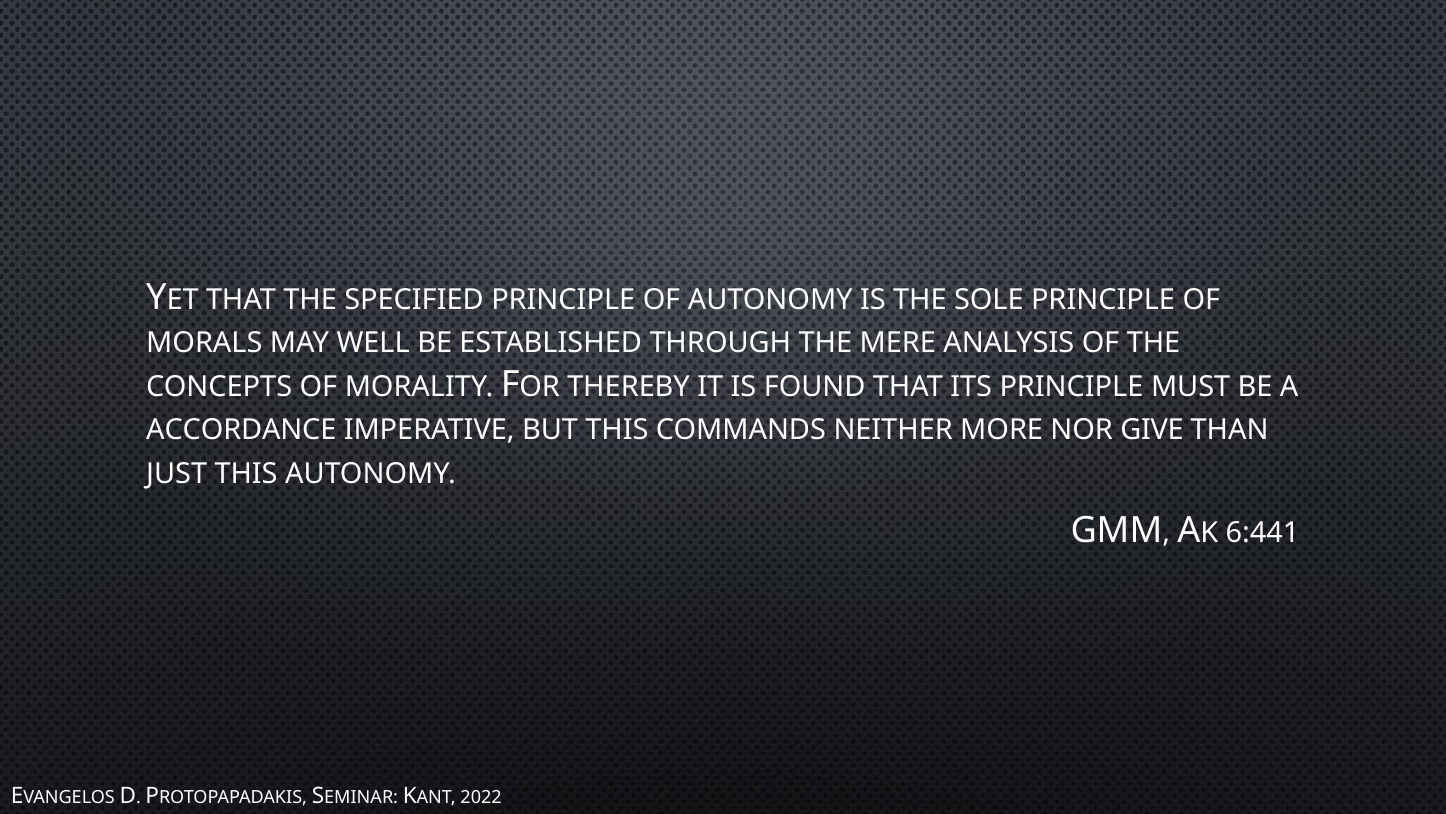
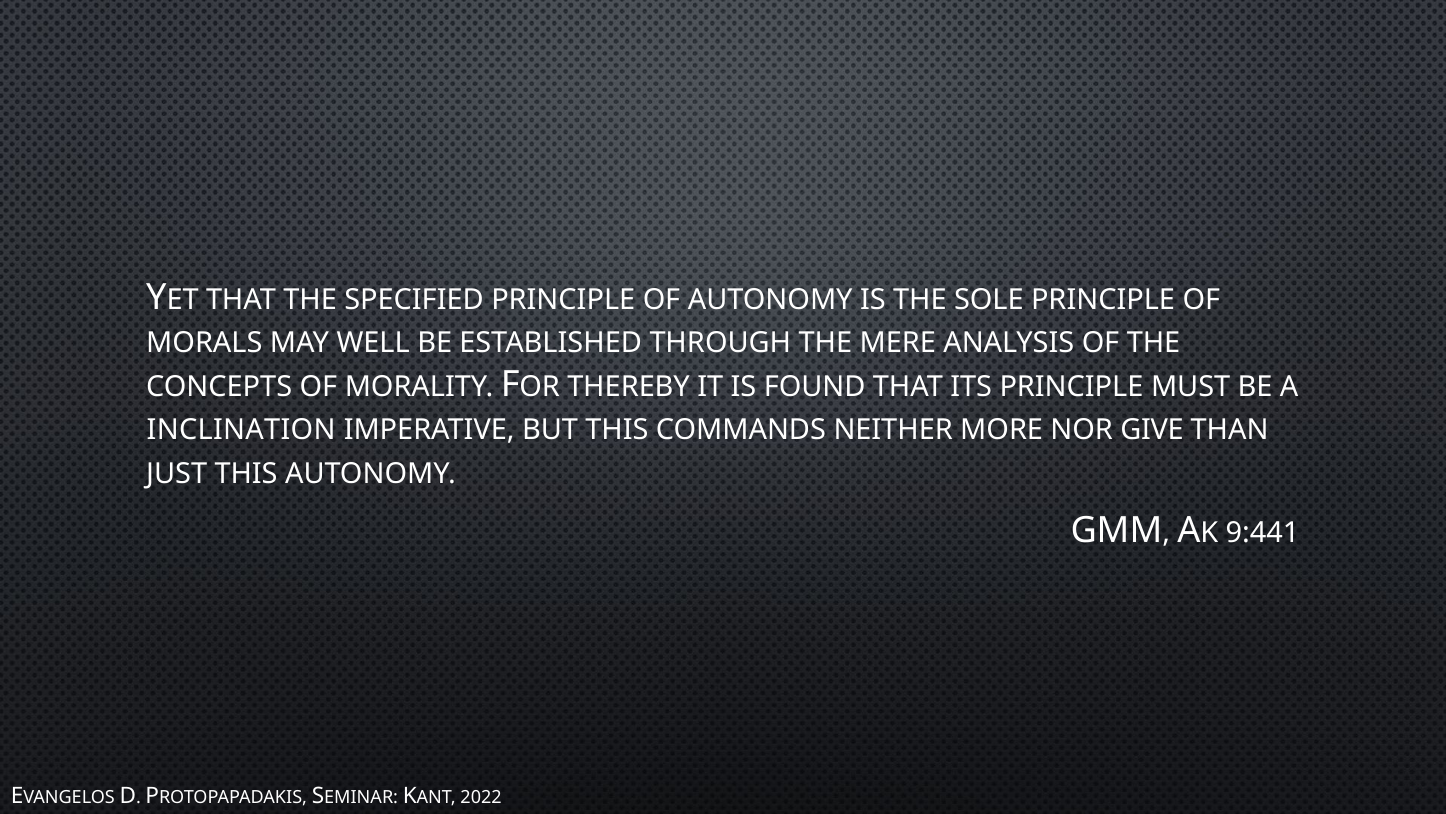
ACCORDANCE: ACCORDANCE -> INCLINATION
6:441: 6:441 -> 9:441
